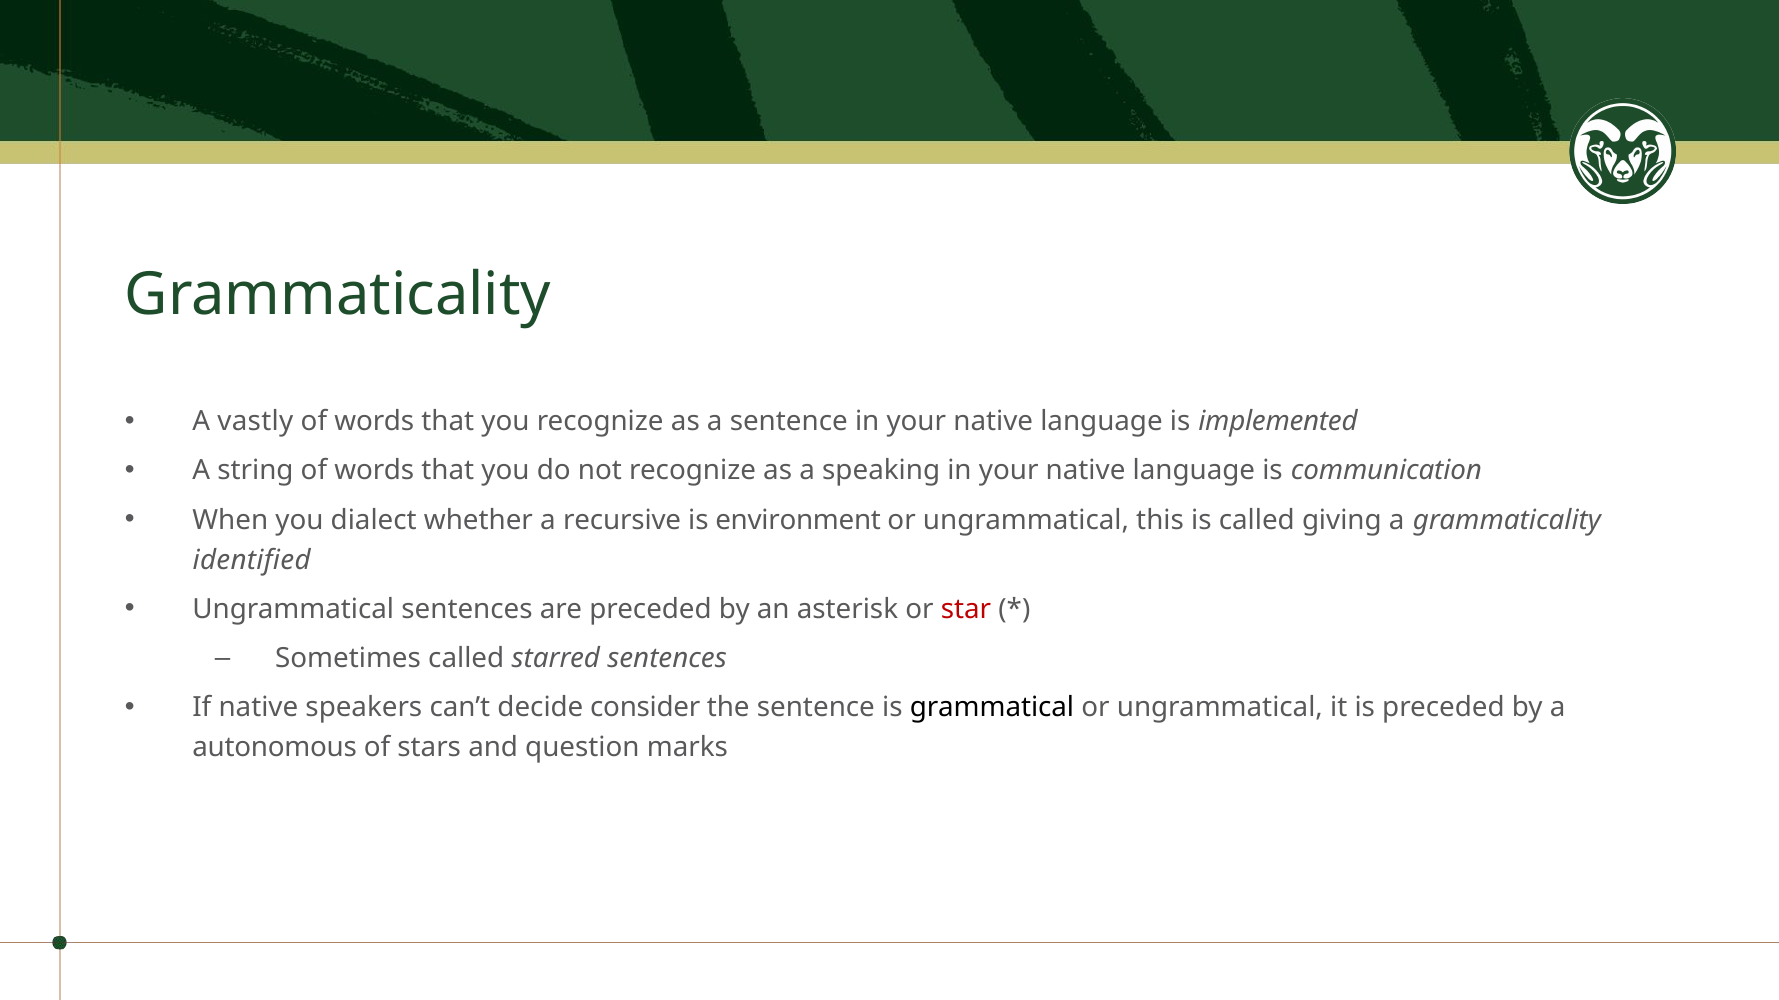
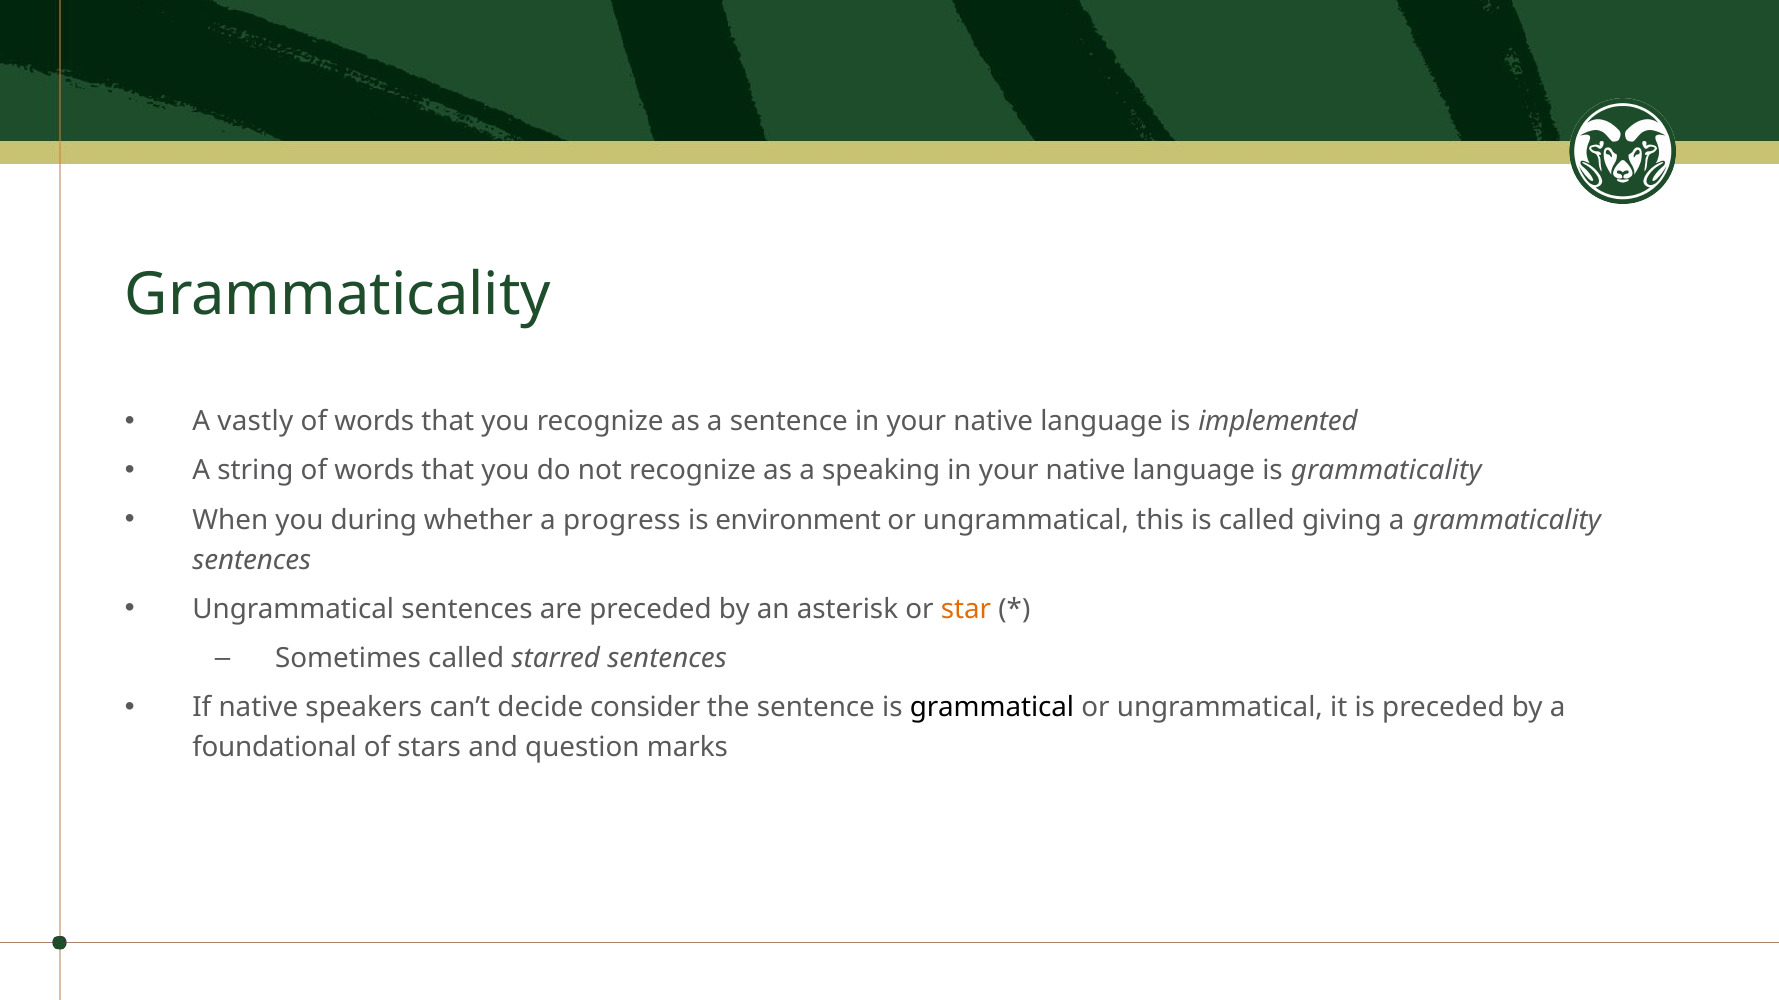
is communication: communication -> grammaticality
dialect: dialect -> during
recursive: recursive -> progress
identified at (252, 560): identified -> sentences
star colour: red -> orange
autonomous: autonomous -> foundational
